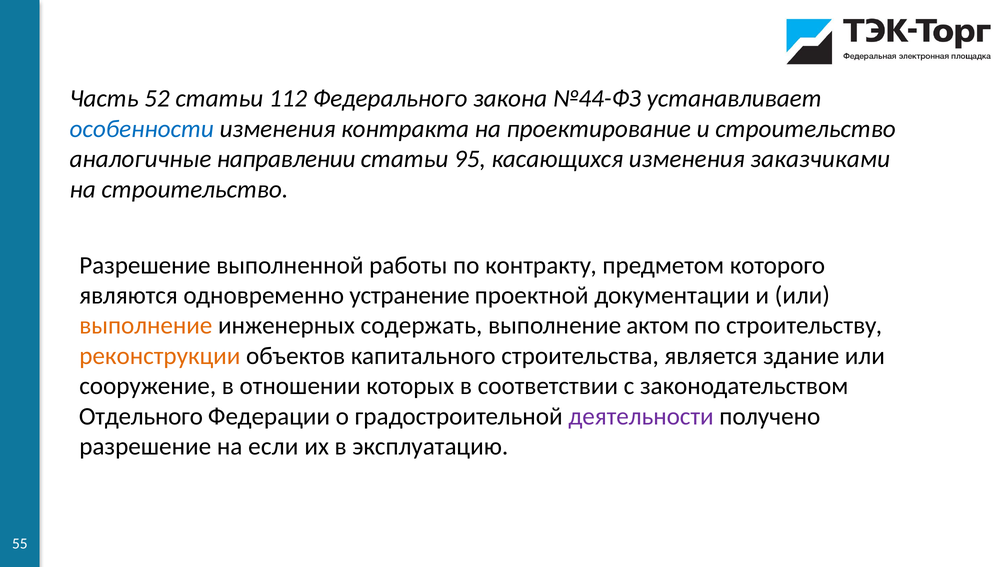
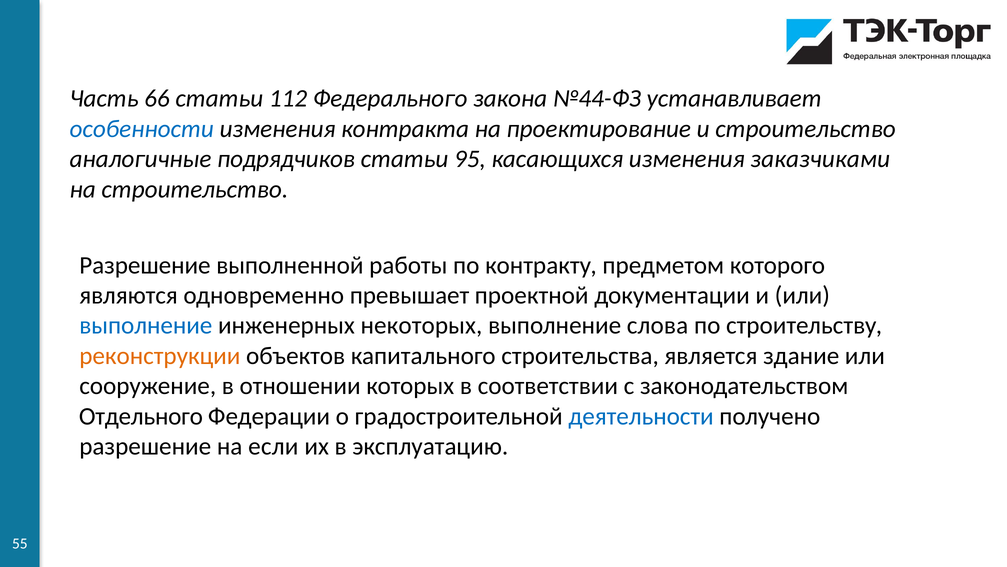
52: 52 -> 66
направлении: направлении -> подрядчиков
устранение: устранение -> превышает
выполнение at (146, 325) colour: orange -> blue
содержать: содержать -> некоторых
актом: актом -> слова
деятельности colour: purple -> blue
